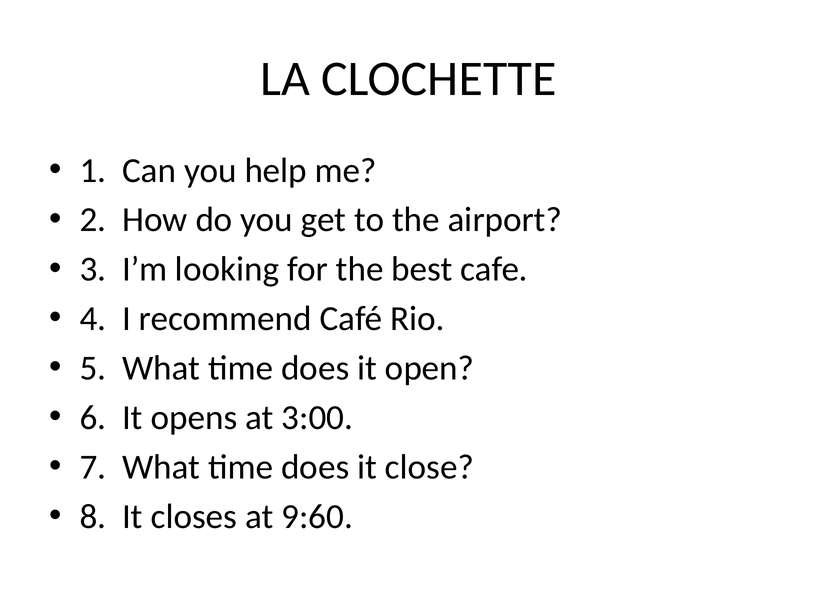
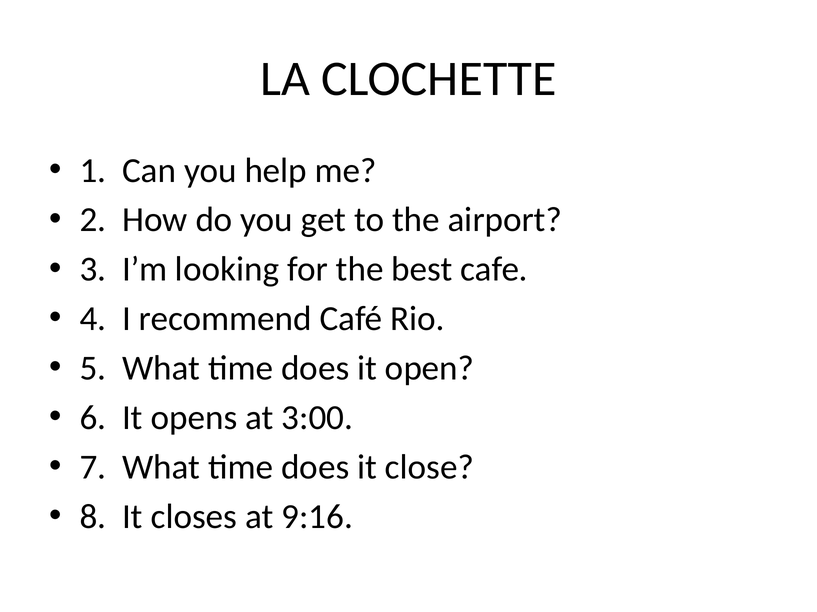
9:60: 9:60 -> 9:16
